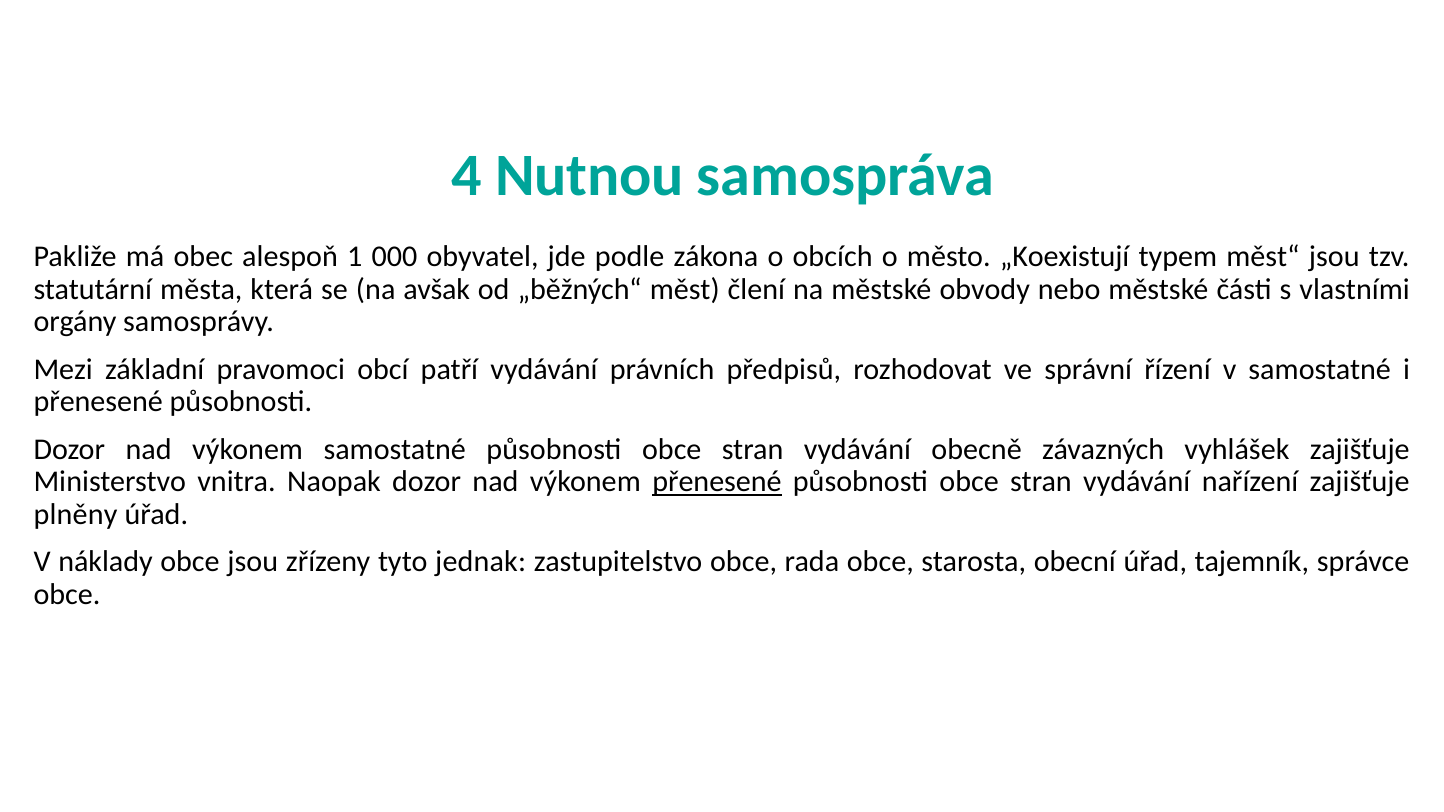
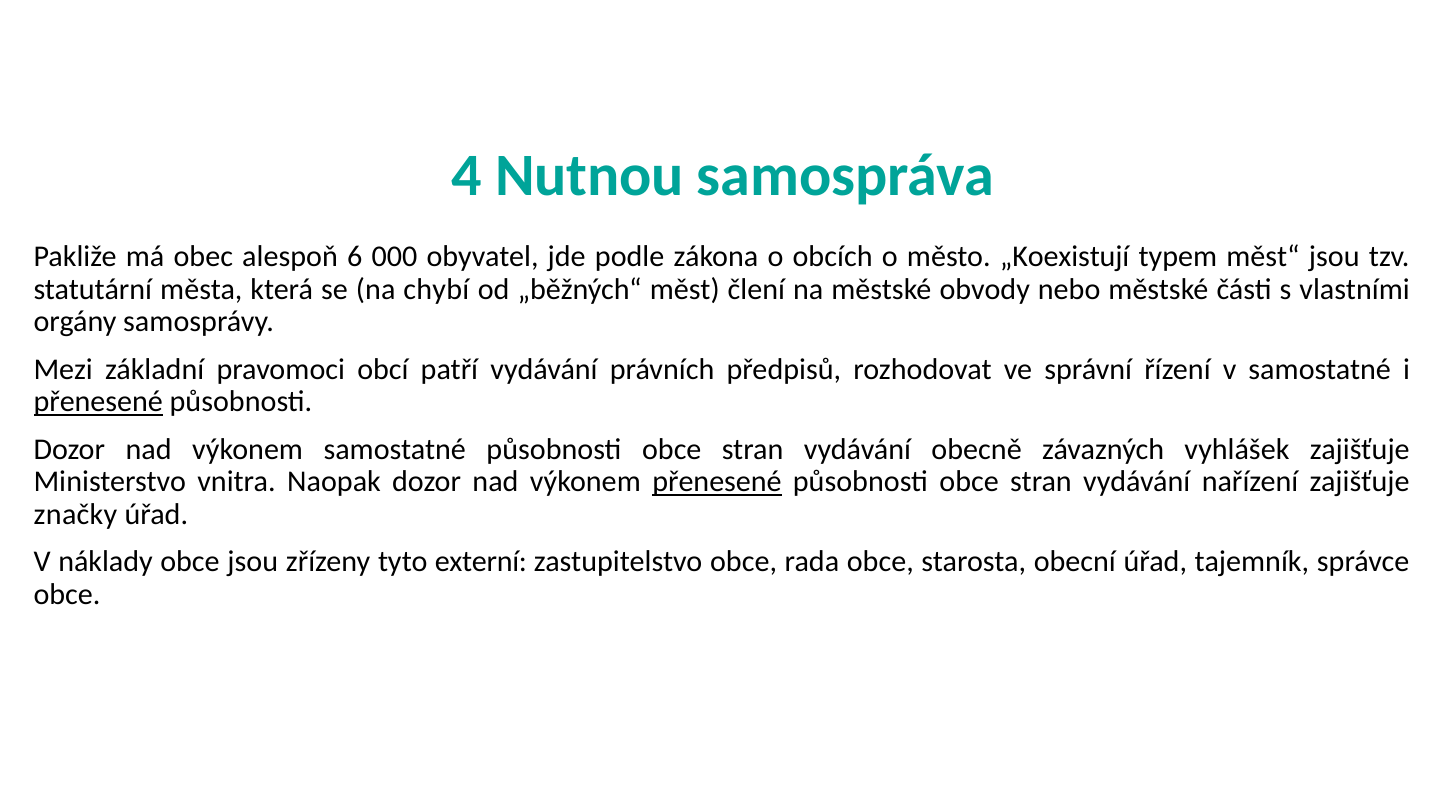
1: 1 -> 6
avšak: avšak -> chybí
přenesené at (98, 402) underline: none -> present
plněny: plněny -> značky
jednak: jednak -> externí
